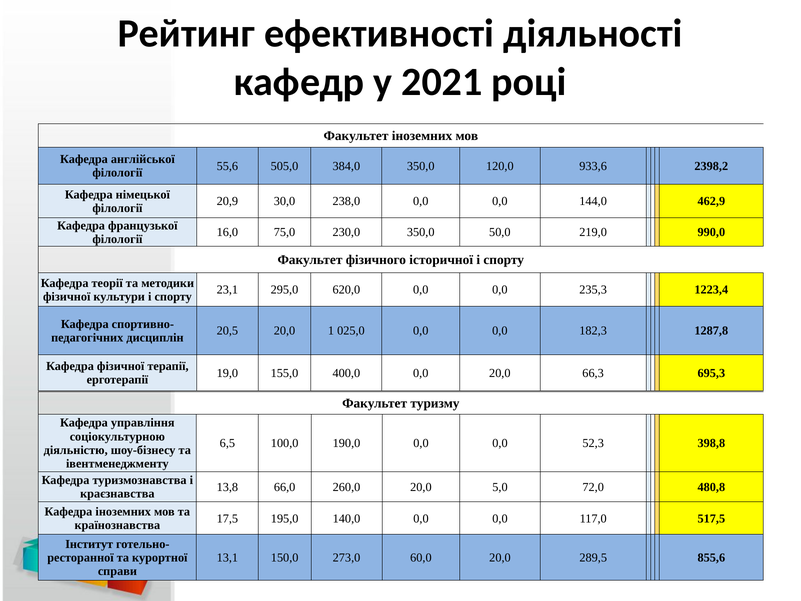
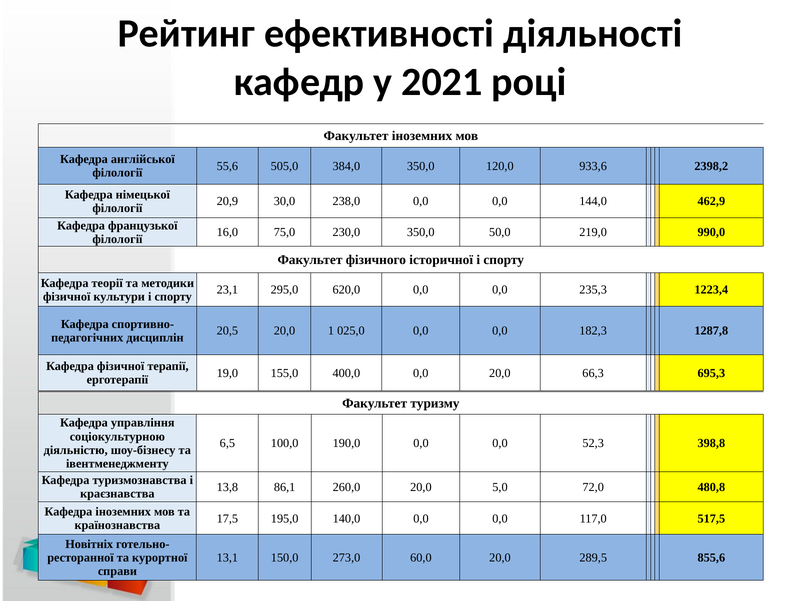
66,0: 66,0 -> 86,1
Інститут: Інститут -> Новітніх
